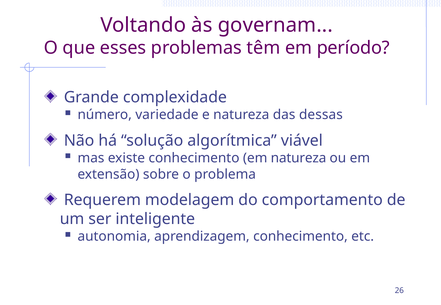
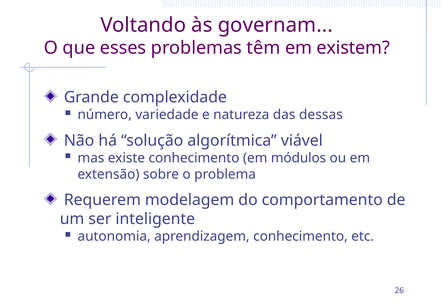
período: período -> existem
em natureza: natureza -> módulos
